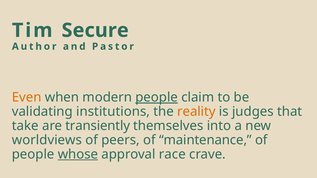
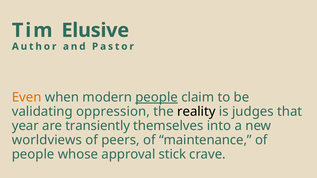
Secure: Secure -> Elusive
institutions: institutions -> oppression
reality colour: orange -> black
take: take -> year
whose underline: present -> none
race: race -> stick
